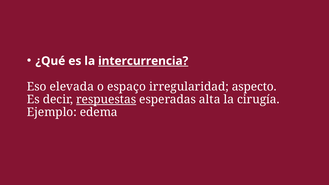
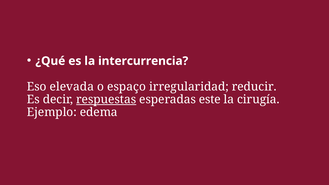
intercurrencia underline: present -> none
aspecto: aspecto -> reducir
alta: alta -> este
